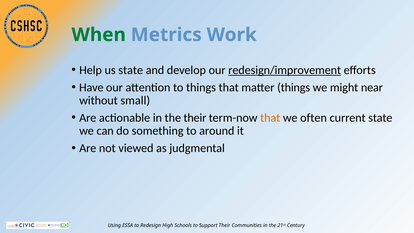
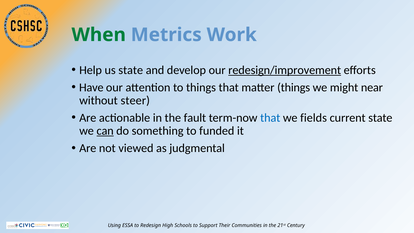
small: small -> steer
the their: their -> fault
that at (270, 118) colour: orange -> blue
often: often -> fields
can underline: none -> present
around: around -> funded
